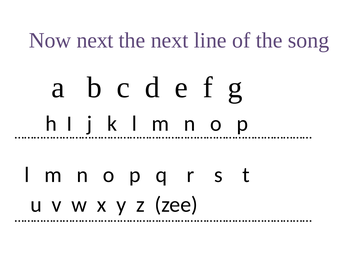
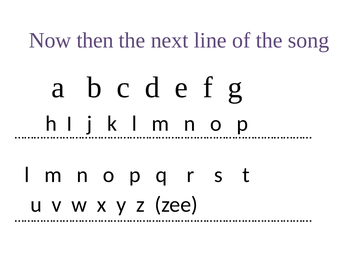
Now next: next -> then
